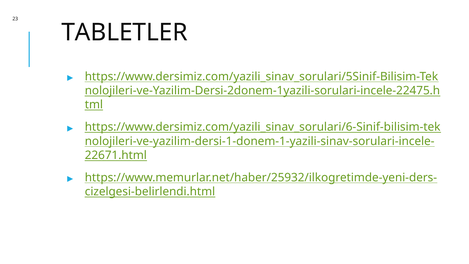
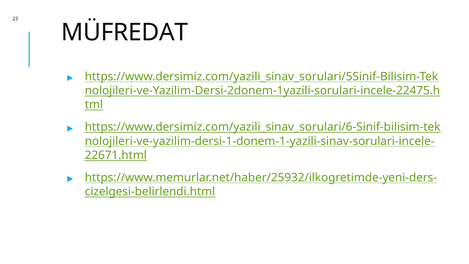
TABLETLER: TABLETLER -> MÜFREDAT
